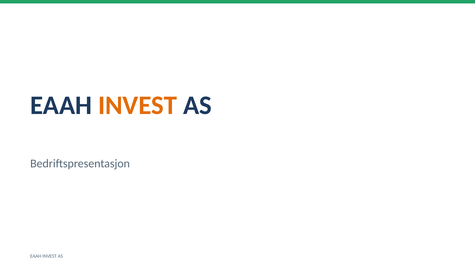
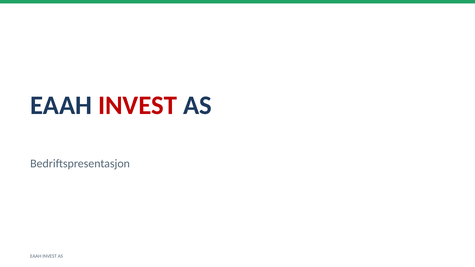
INVEST at (138, 105) colour: orange -> red
